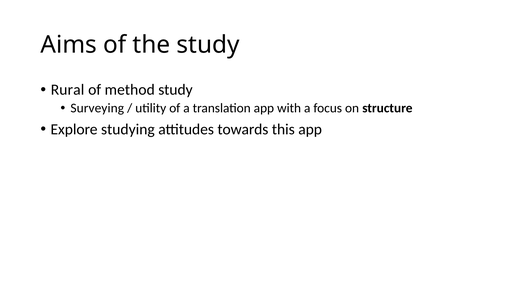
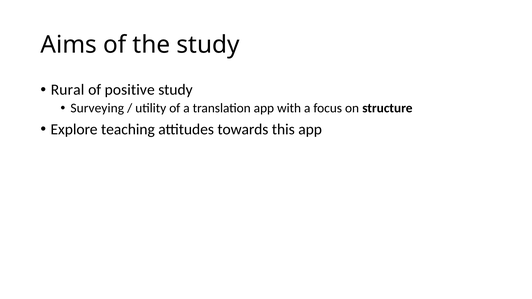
method: method -> positive
studying: studying -> teaching
